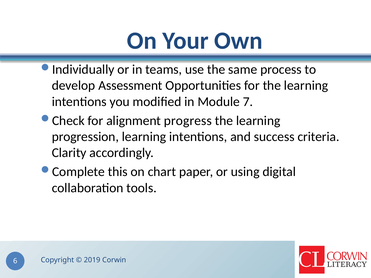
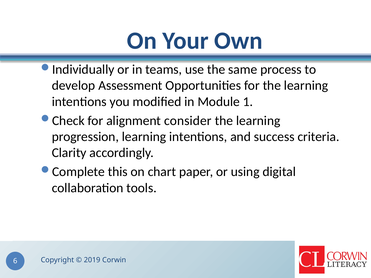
7: 7 -> 1
progress: progress -> consider
